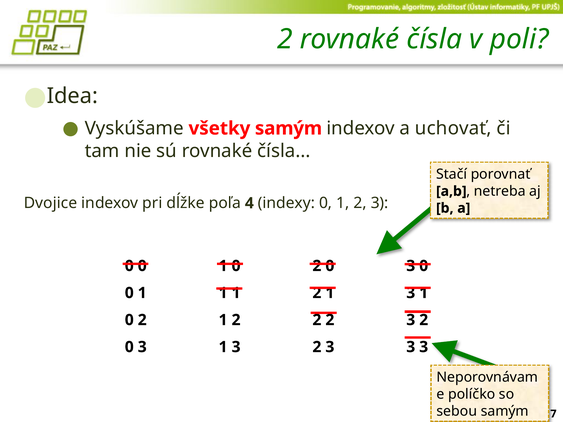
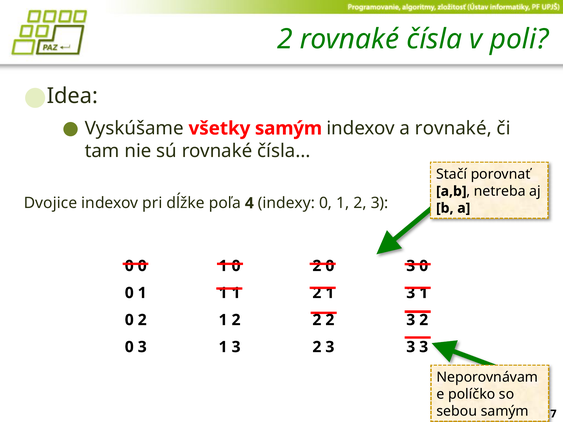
a uchovať: uchovať -> rovnaké
